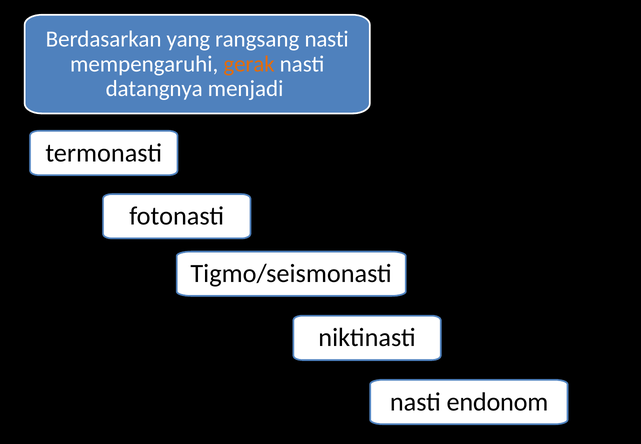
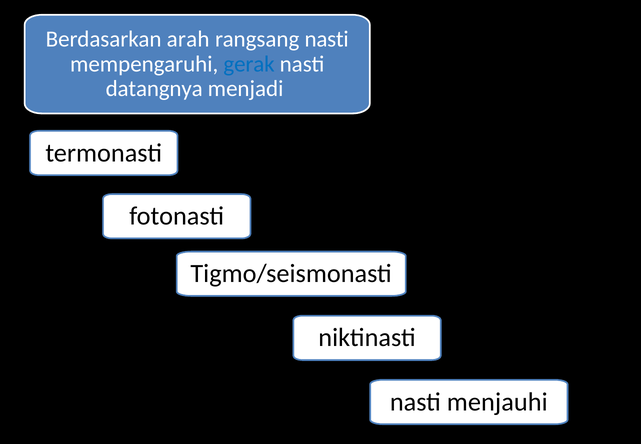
yang: yang -> arah
gerak colour: orange -> blue
endonom: endonom -> menjauhi
